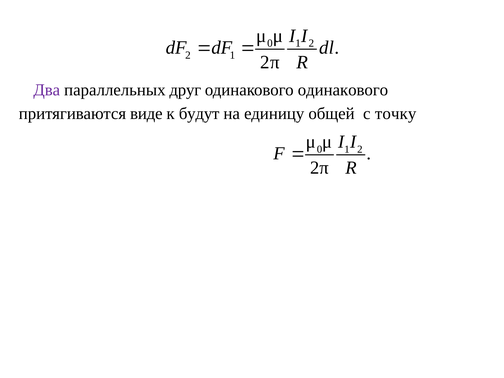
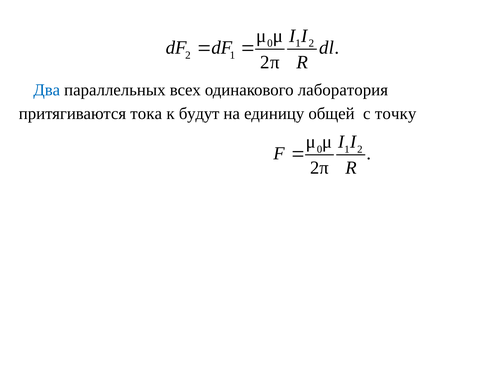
Два colour: purple -> blue
друг: друг -> всех
одинакового одинакового: одинакового -> лаборатория
виде: виде -> тока
